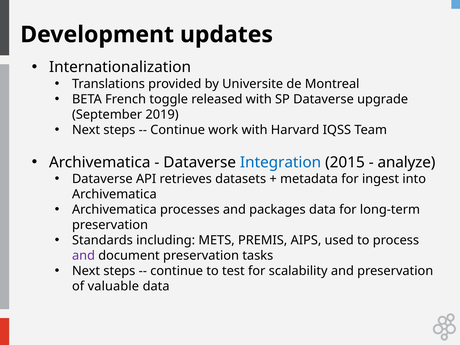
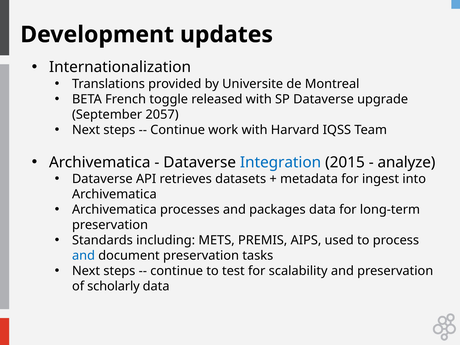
2019: 2019 -> 2057
and at (83, 256) colour: purple -> blue
valuable: valuable -> scholarly
